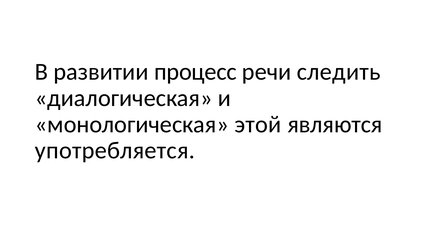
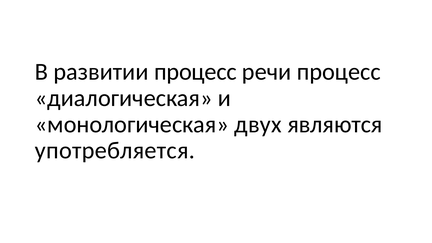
речи следить: следить -> процесс
этой: этой -> двух
